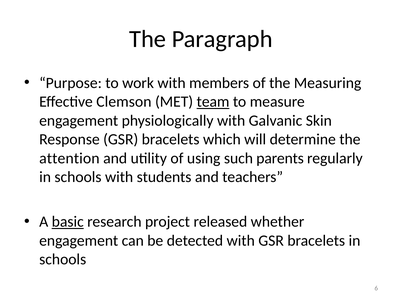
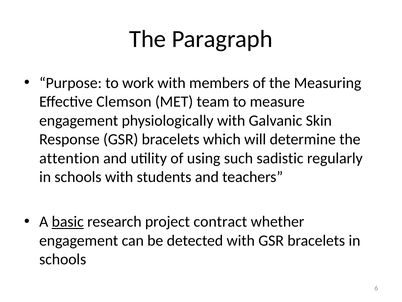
team underline: present -> none
parents: parents -> sadistic
released: released -> contract
